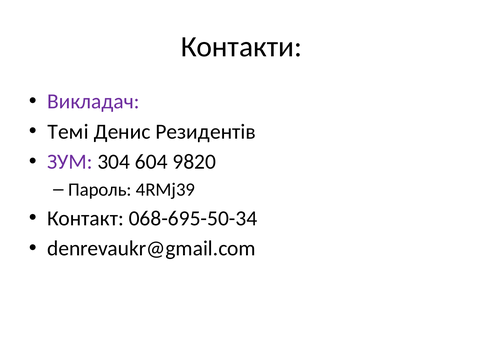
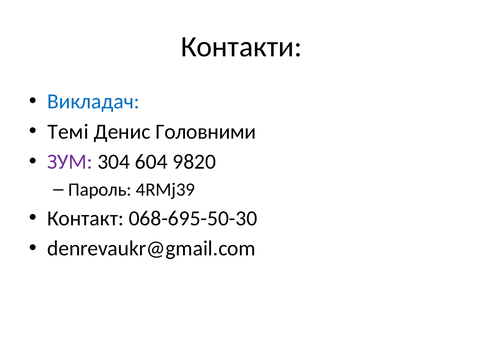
Викладач colour: purple -> blue
Резидентів: Резидентів -> Головними
068-695-50-34: 068-695-50-34 -> 068-695-50-30
